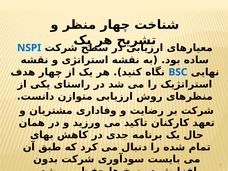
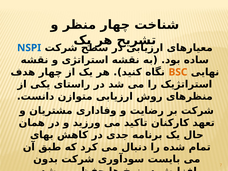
BSC colour: blue -> orange
